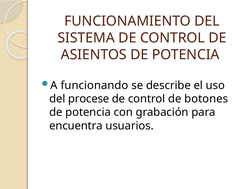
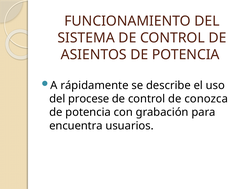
funcionando: funcionando -> rápidamente
botones: botones -> conozca
